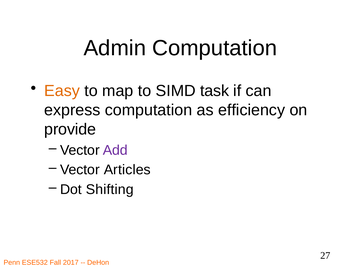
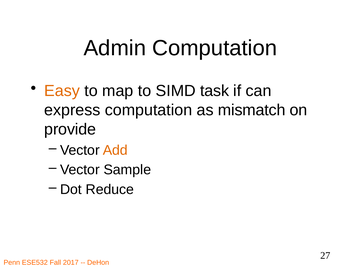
efficiency: efficiency -> mismatch
Add colour: purple -> orange
Articles: Articles -> Sample
Shifting: Shifting -> Reduce
